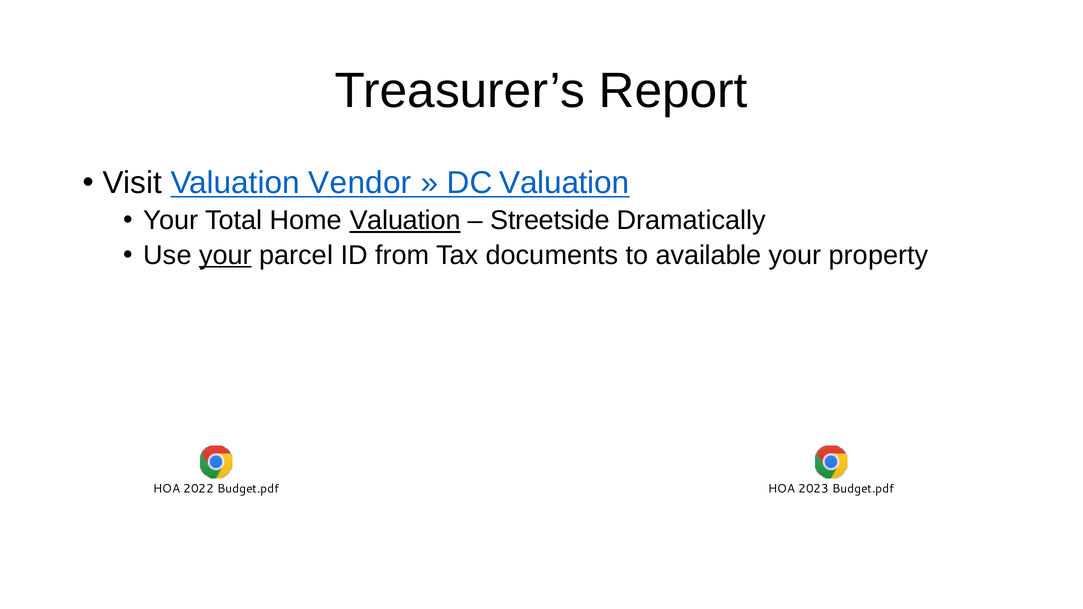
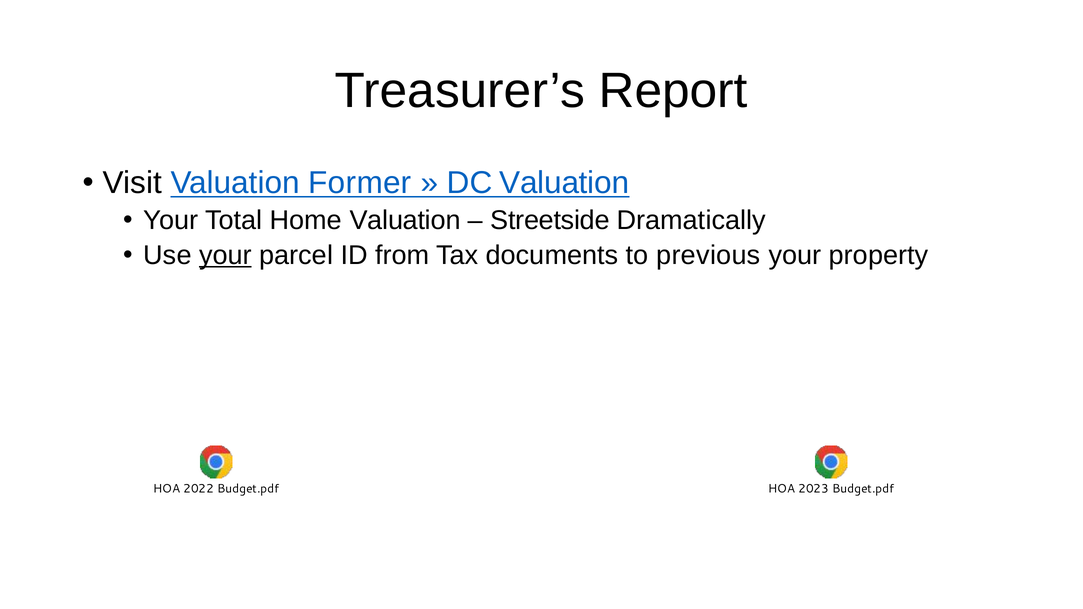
Vendor: Vendor -> Former
Valuation at (405, 220) underline: present -> none
available: available -> previous
